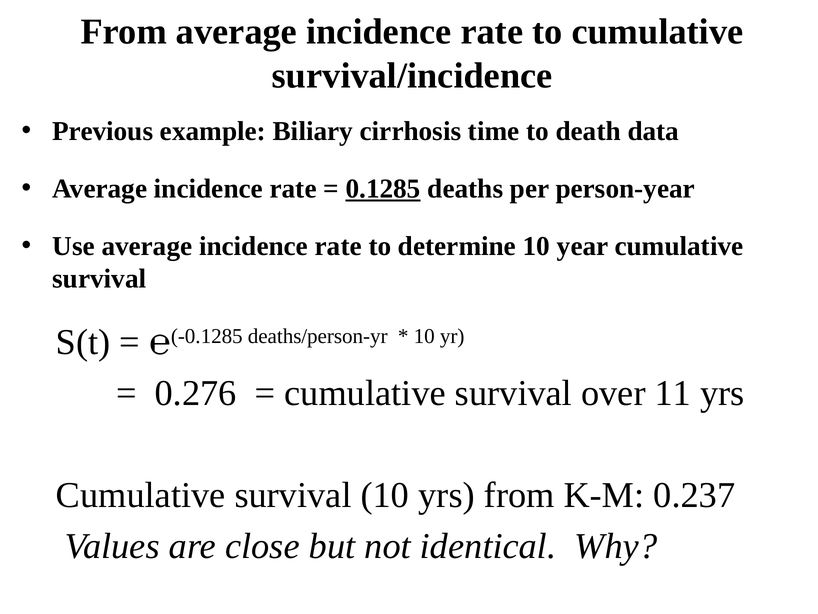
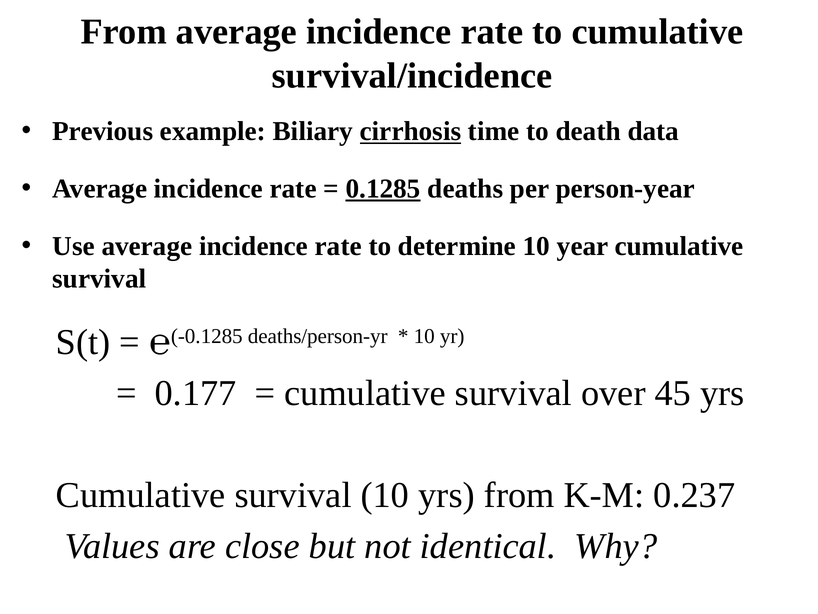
cirrhosis underline: none -> present
0.276: 0.276 -> 0.177
11: 11 -> 45
